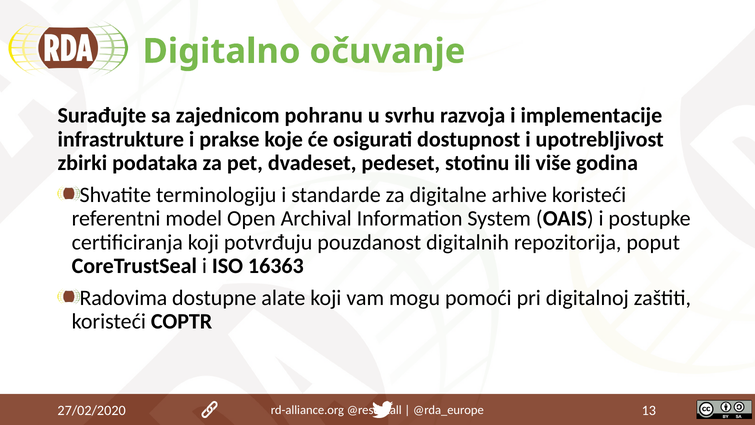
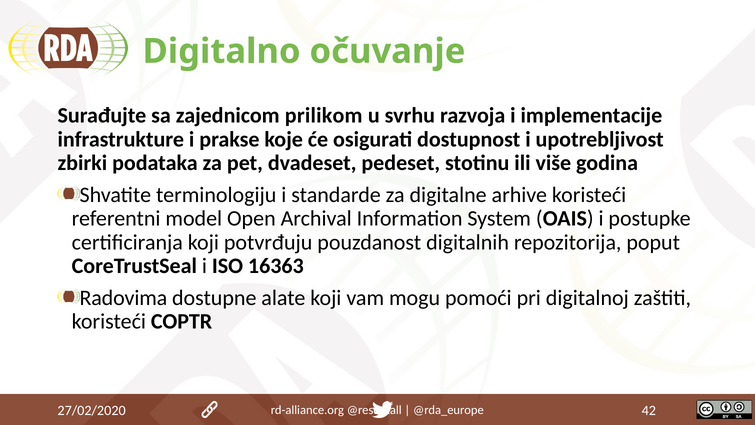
pohranu: pohranu -> prilikom
13: 13 -> 42
